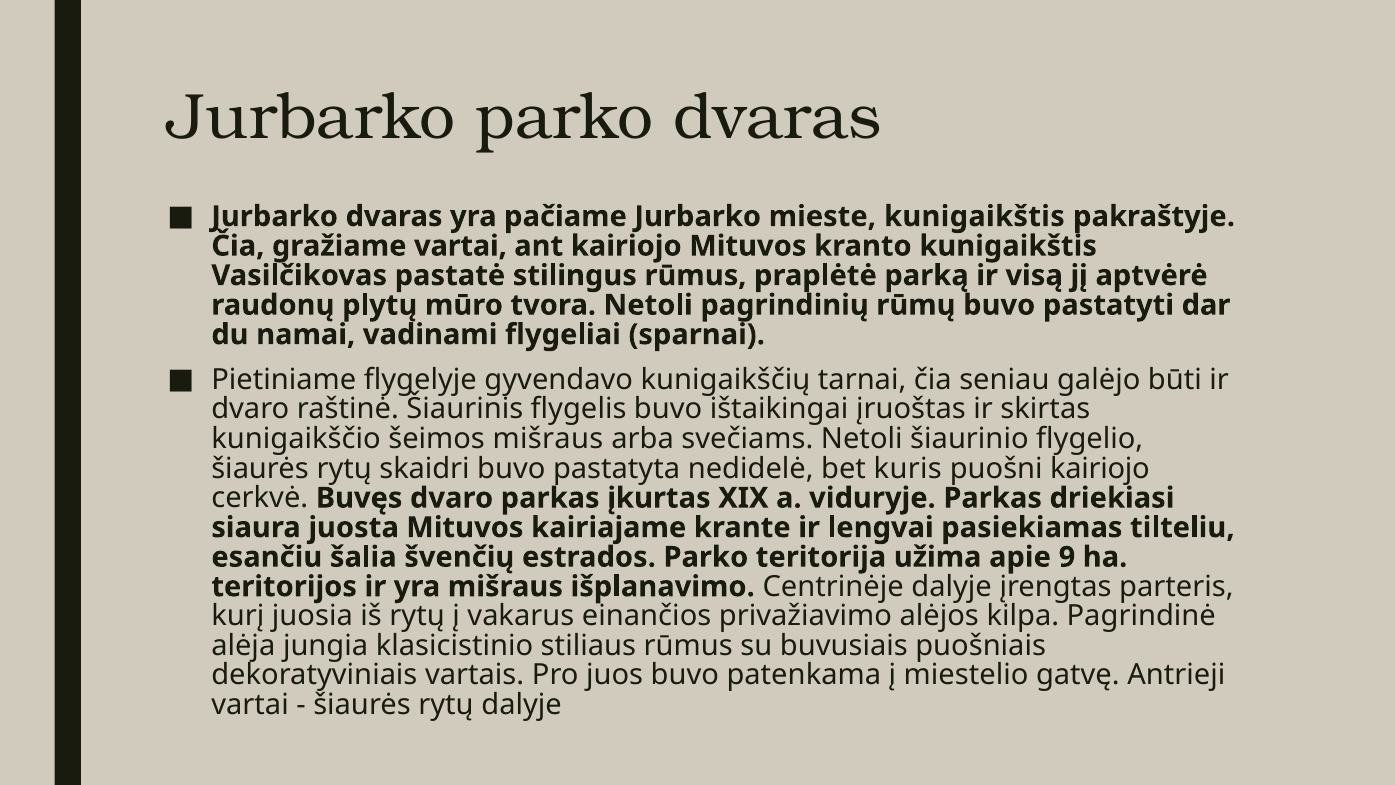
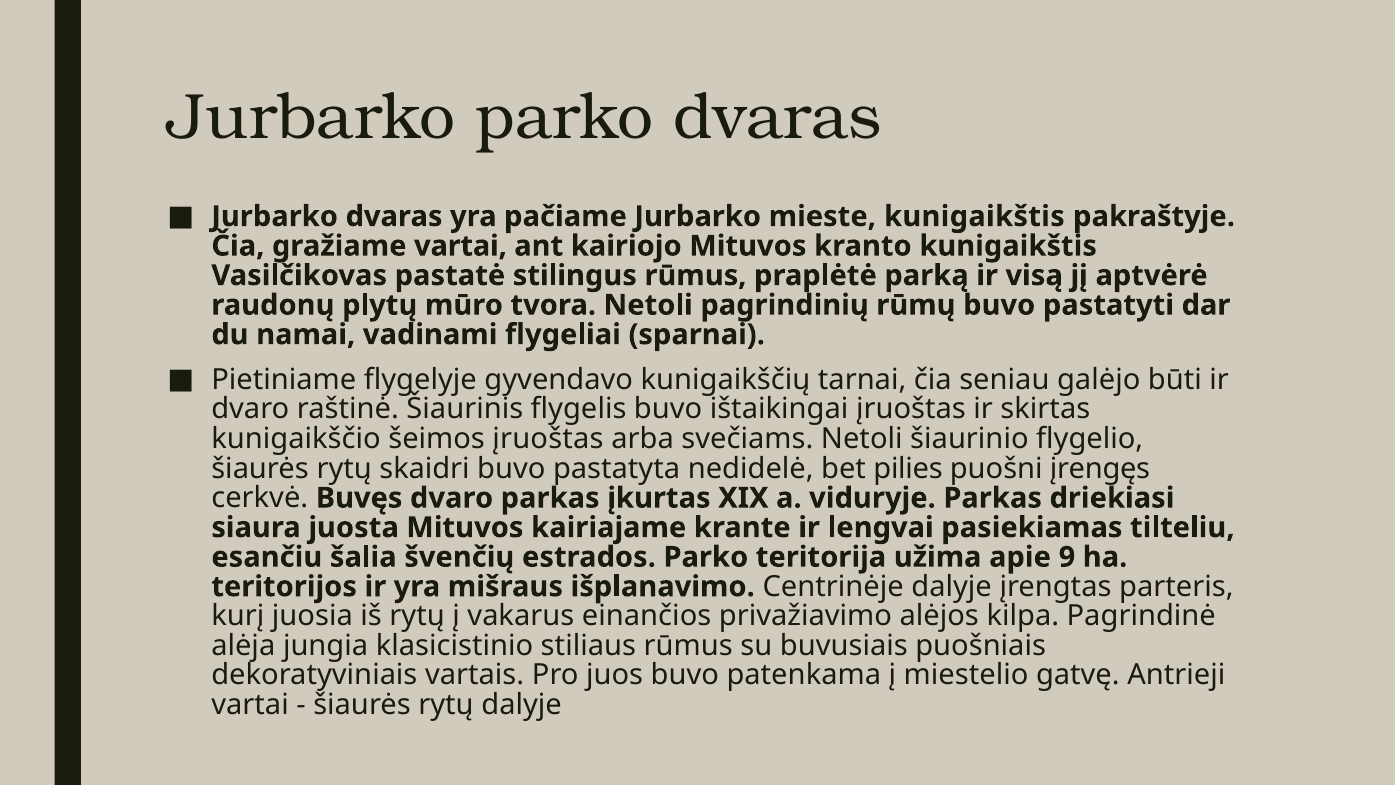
šeimos mišraus: mišraus -> įruoštas
kuris: kuris -> pilies
puošni kairiojo: kairiojo -> įrengęs
